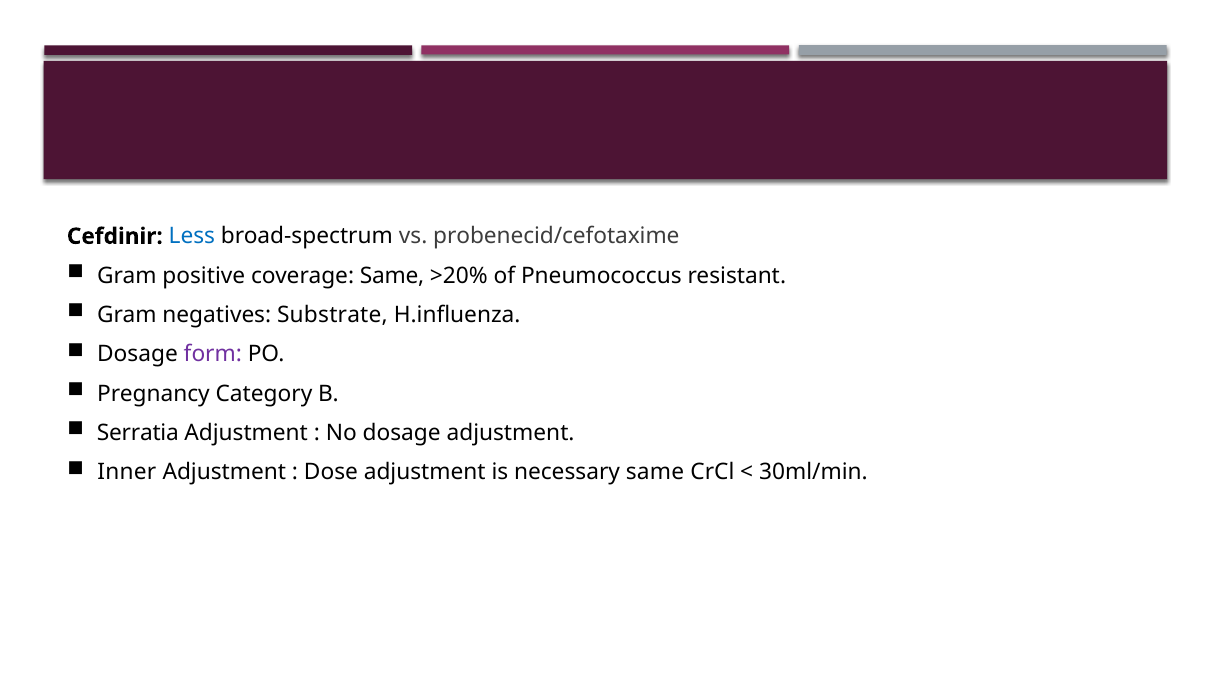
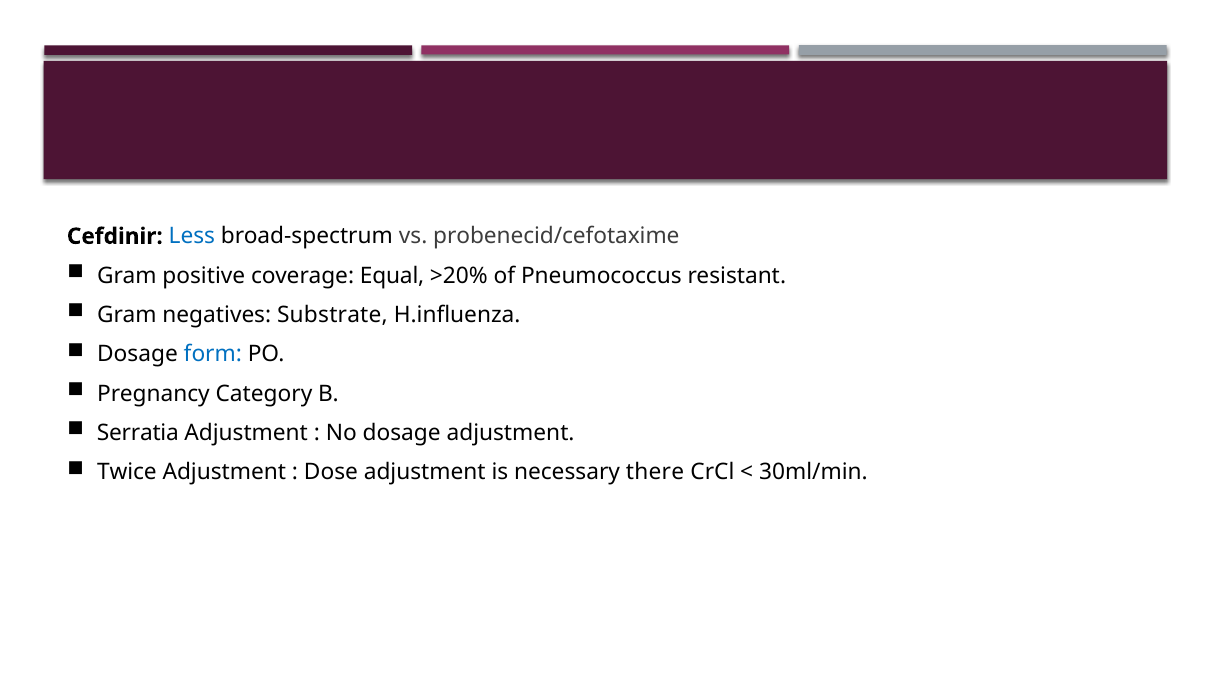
coverage Same: Same -> Equal
form colour: purple -> blue
Inner: Inner -> Twice
necessary same: same -> there
